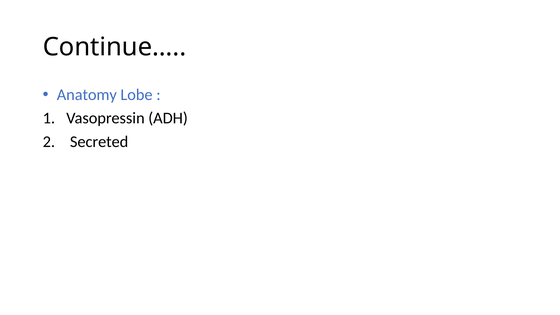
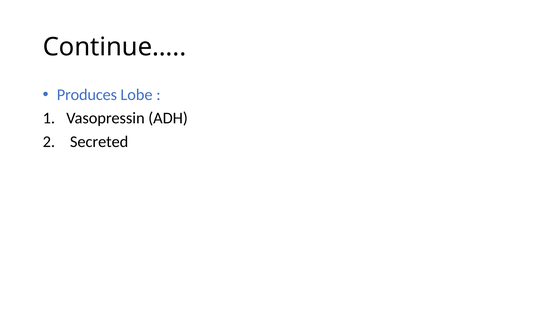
Anatomy: Anatomy -> Produces
